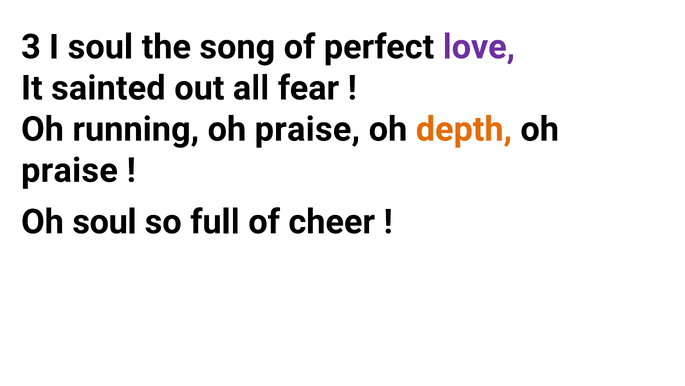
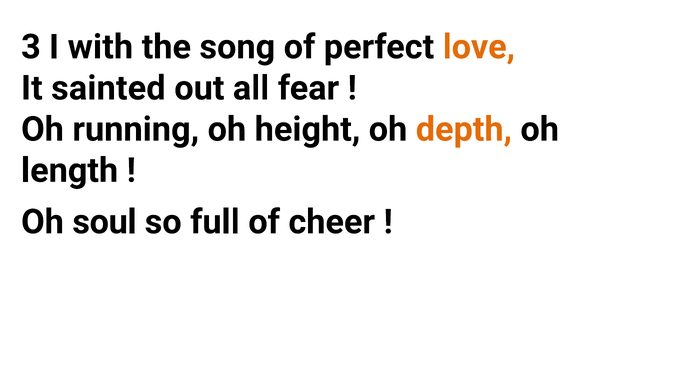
I soul: soul -> with
love colour: purple -> orange
praise at (307, 129): praise -> height
praise at (69, 170): praise -> length
